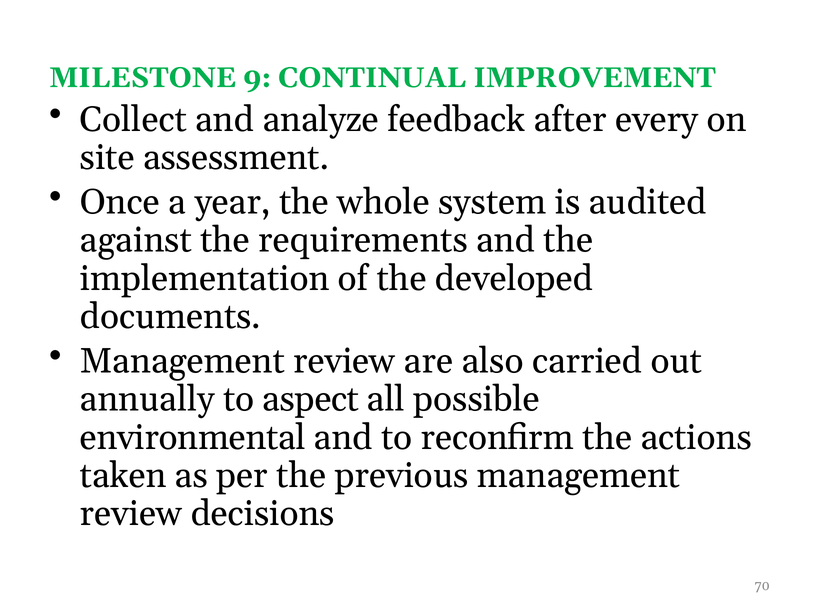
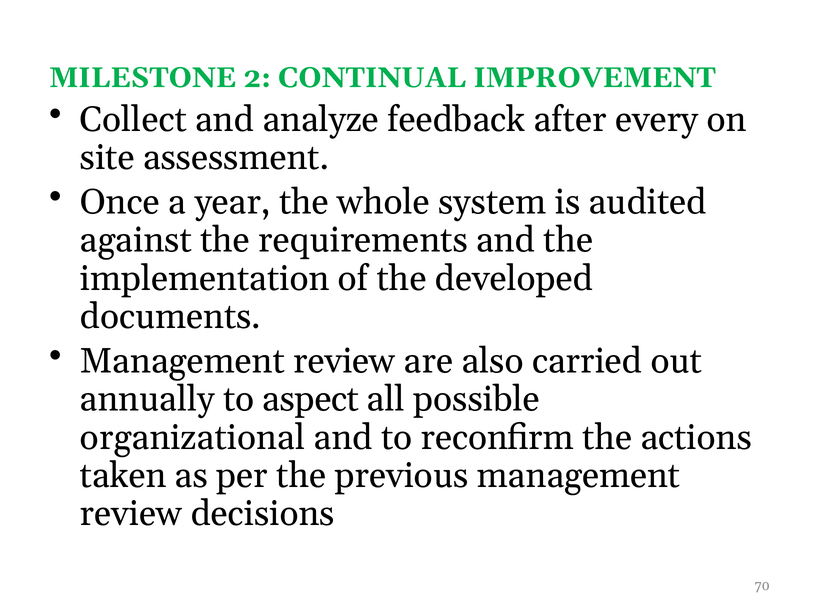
9: 9 -> 2
environmental: environmental -> organizational
